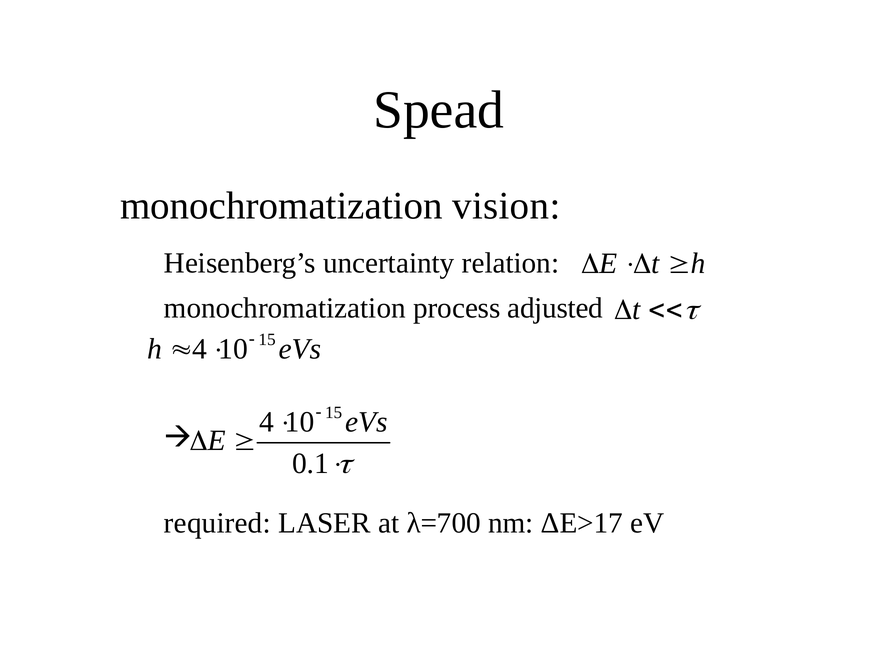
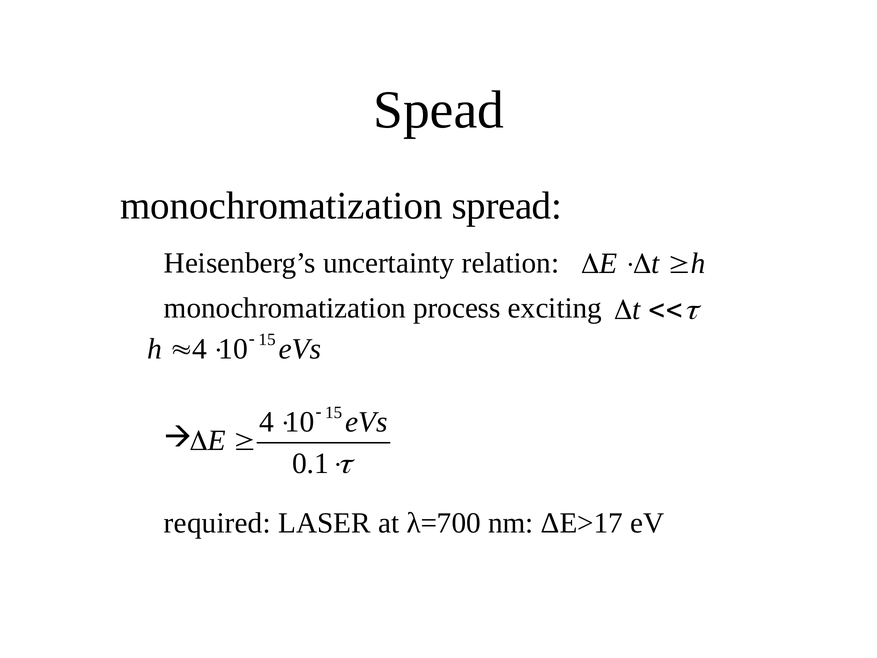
vision: vision -> spread
adjusted: adjusted -> exciting
